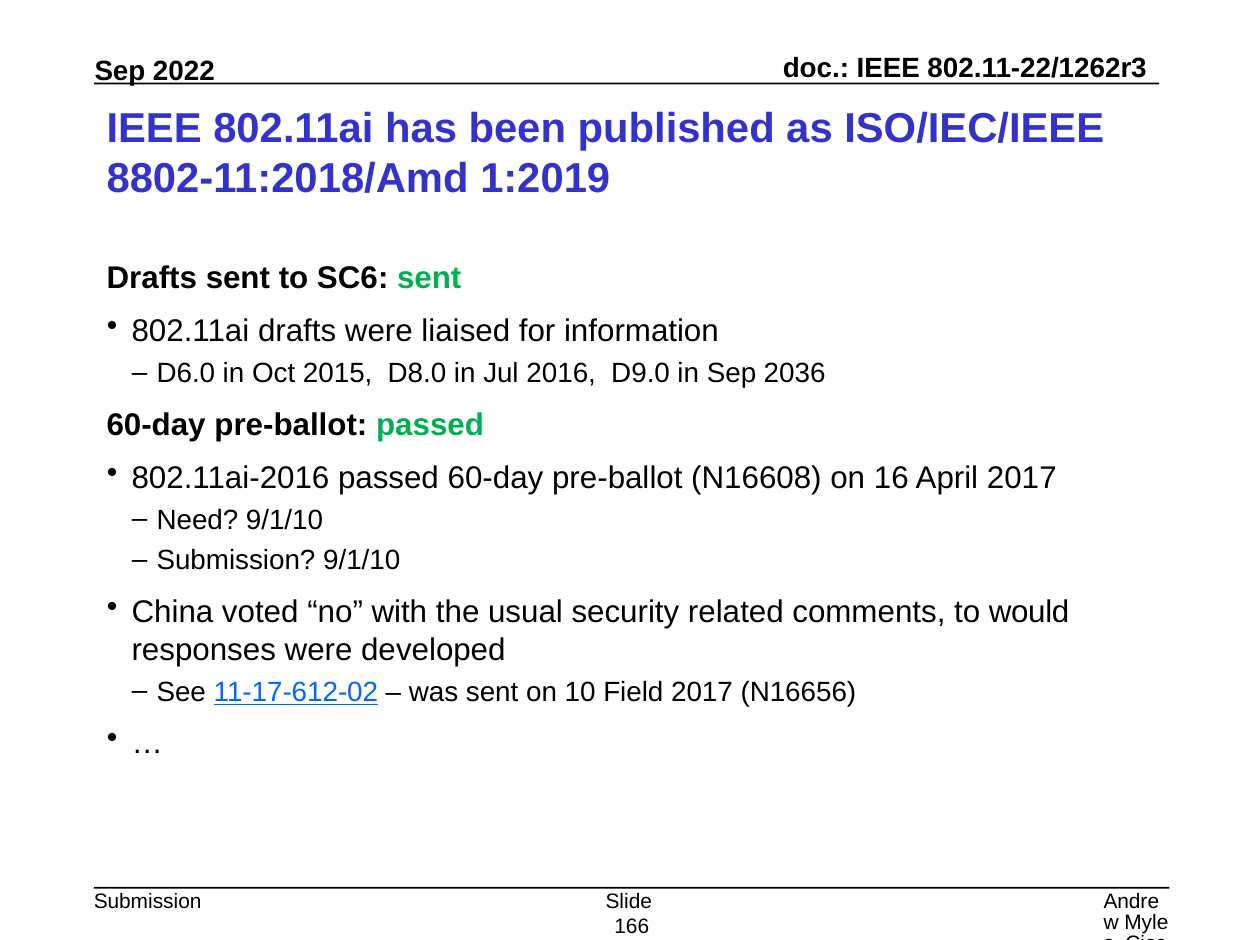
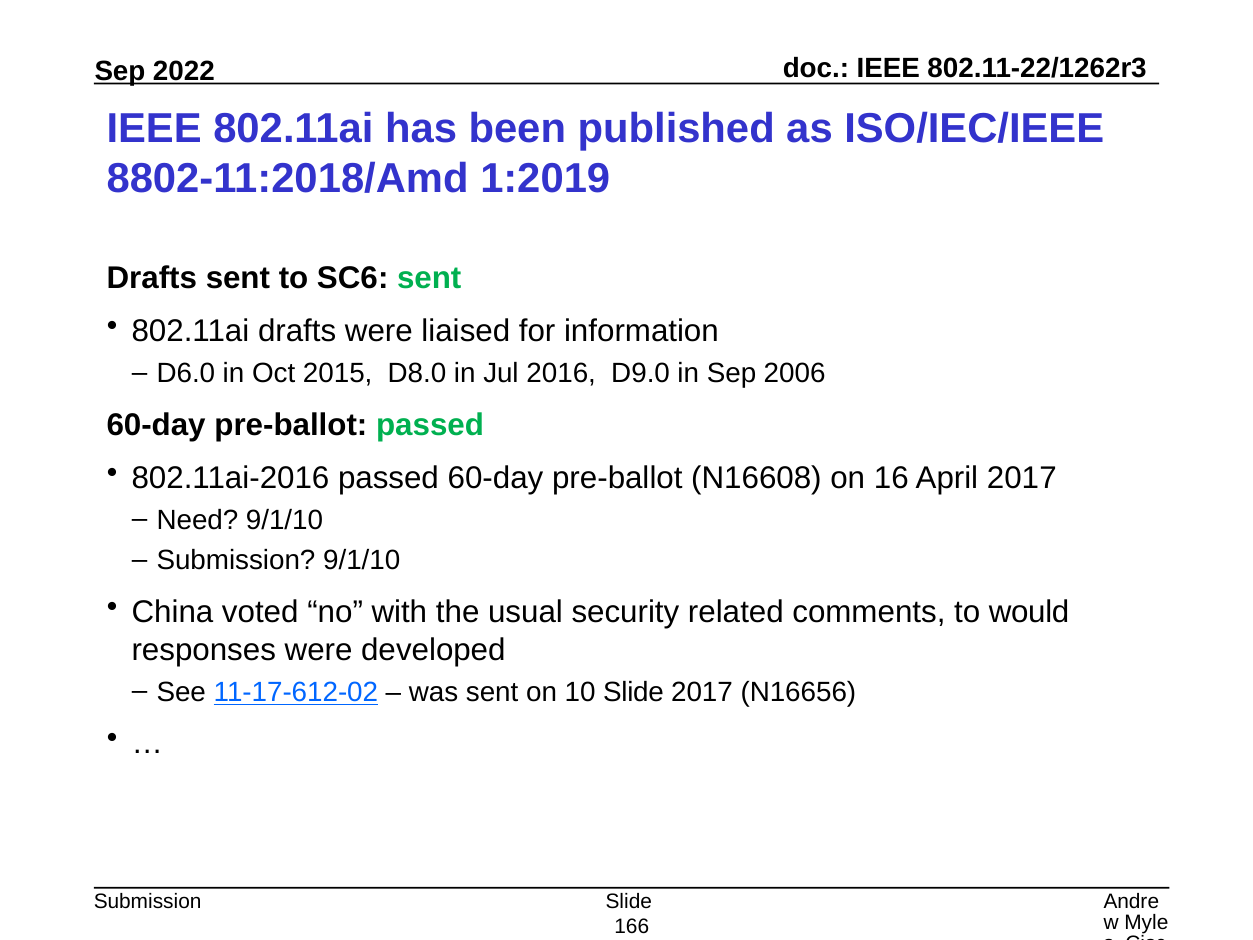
2036: 2036 -> 2006
10 Field: Field -> Slide
